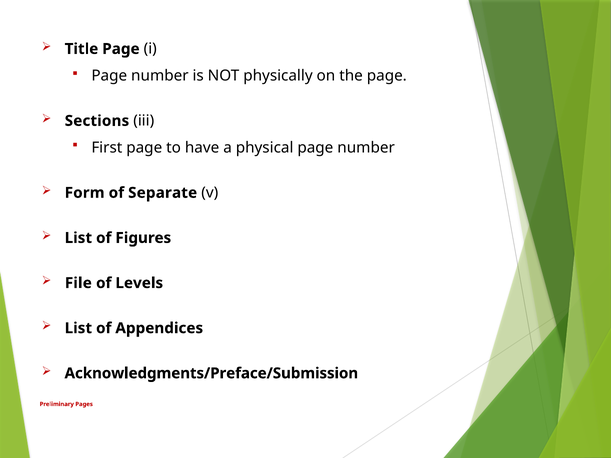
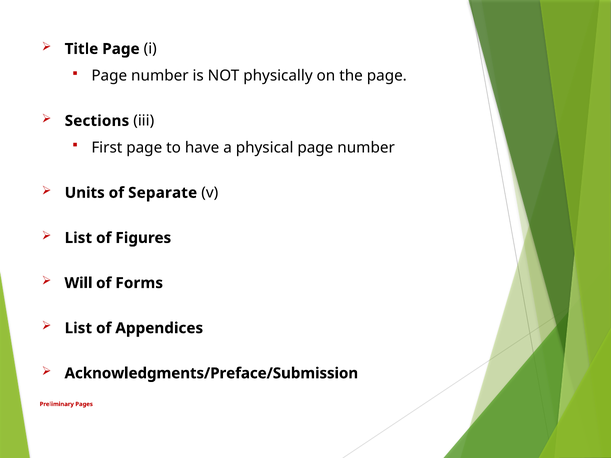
Form: Form -> Units
File: File -> Will
Levels: Levels -> Forms
